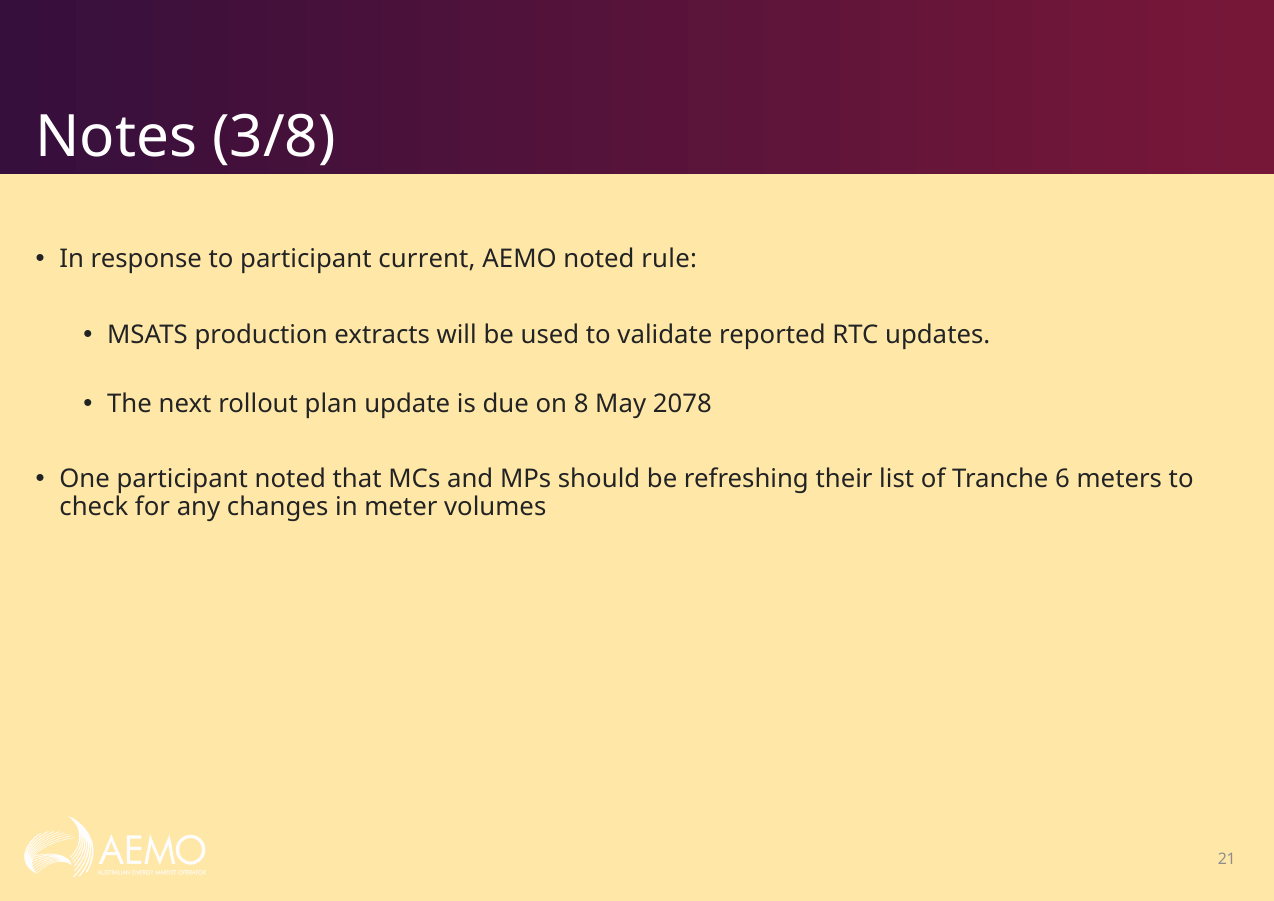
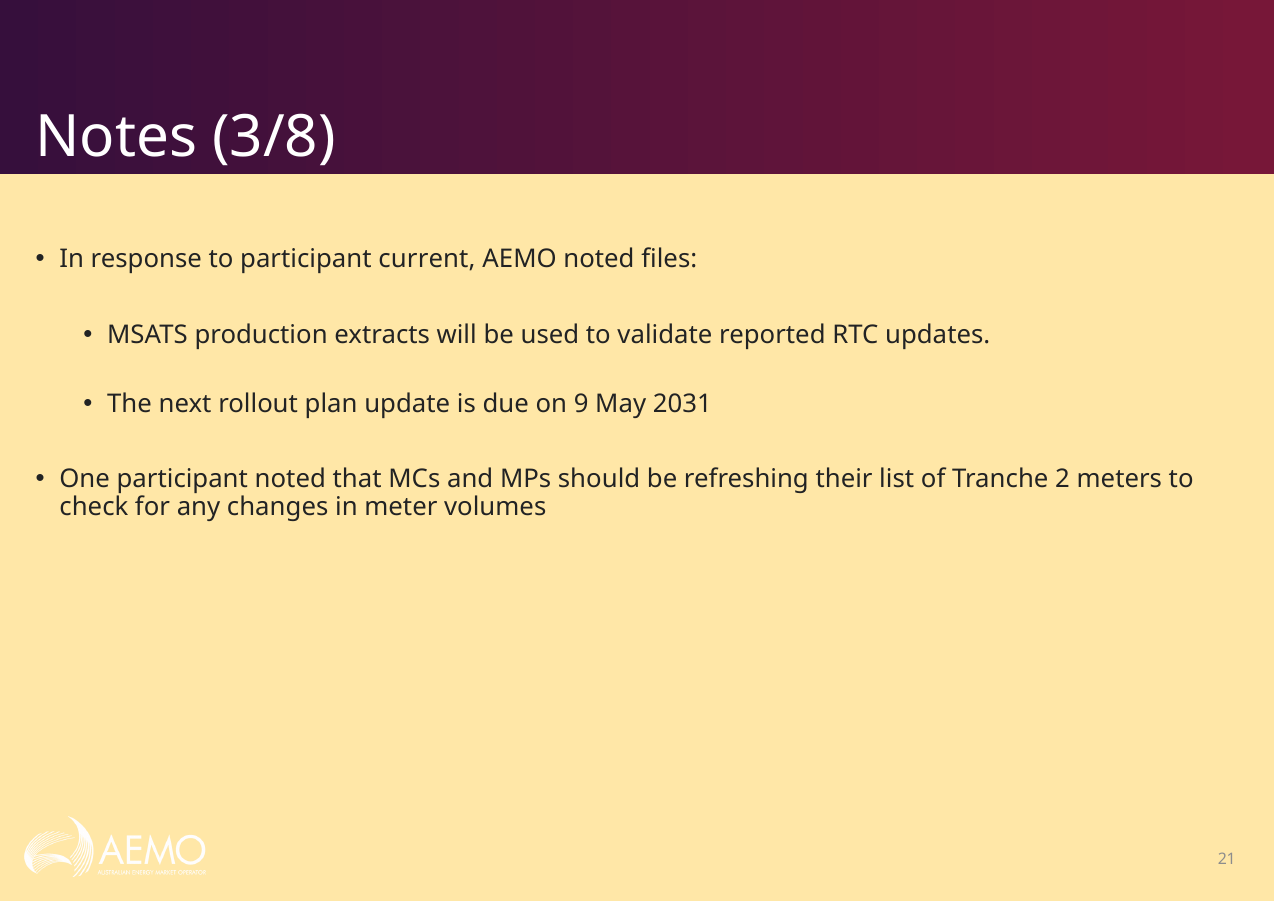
rule: rule -> files
8: 8 -> 9
2078: 2078 -> 2031
6: 6 -> 2
